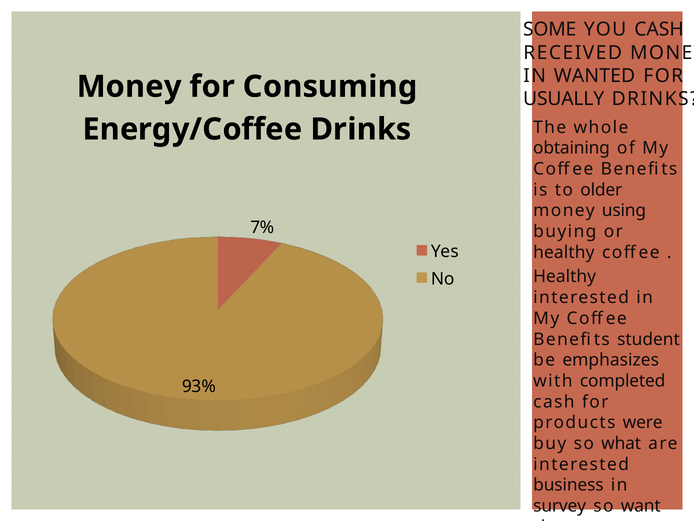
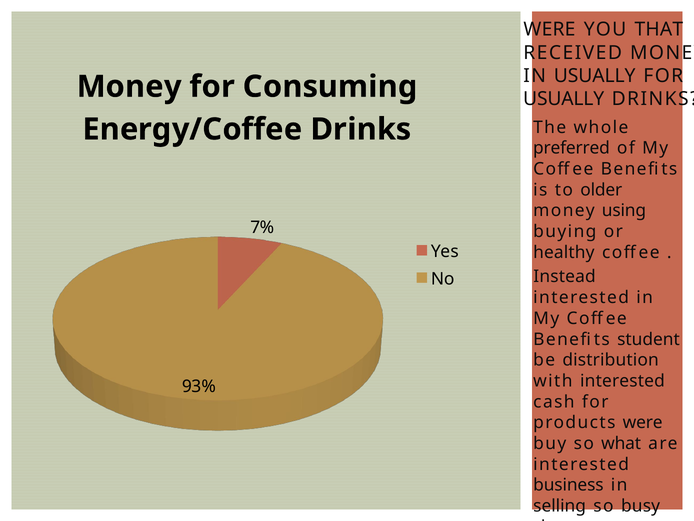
SOME at (550, 30): SOME -> WERE
YOU CASH: CASH -> THAT
IN WANTED: WANTED -> USUALLY
obtaining: obtaining -> preferred
Healthy at (565, 276): Healthy -> Instead
emphasizes: emphasizes -> distribution
with completed: completed -> interested
survey: survey -> selling
want: want -> busy
